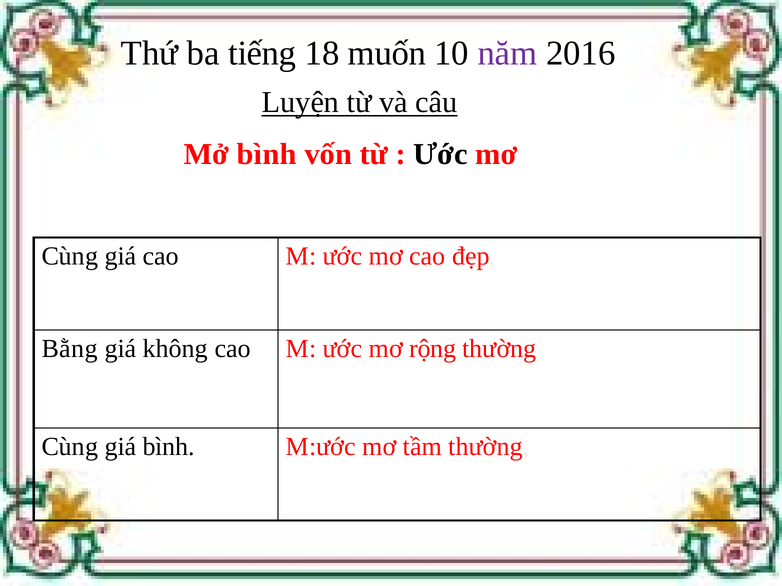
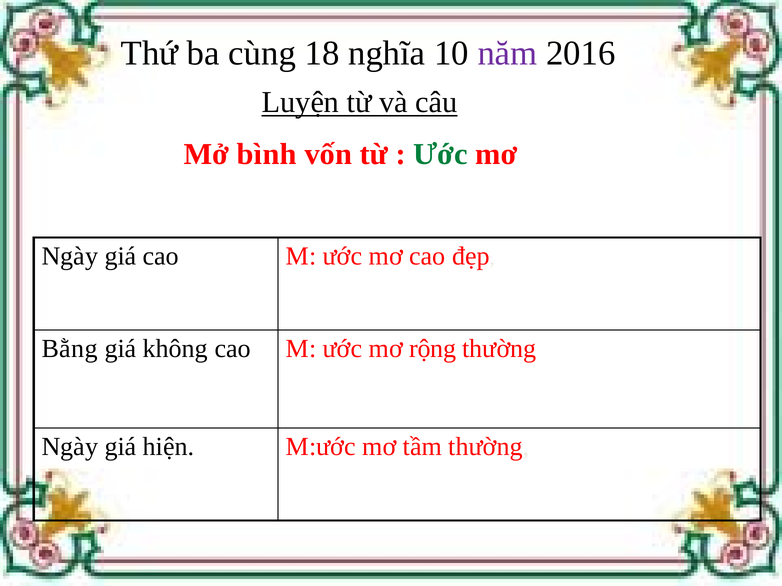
tiếng: tiếng -> cùng
muốn: muốn -> nghĩa
Ước at (440, 155) colour: black -> green
Cùng at (70, 256): Cùng -> Ngày
Cùng at (70, 447): Cùng -> Ngày
giá bình: bình -> hiện
